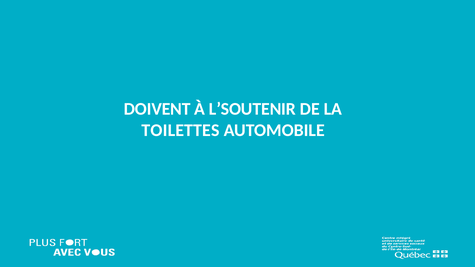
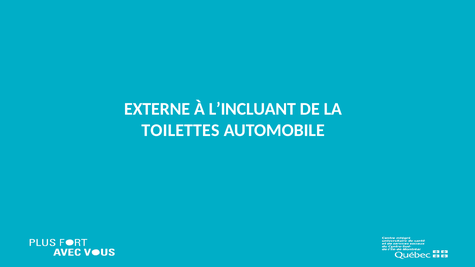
DOIVENT: DOIVENT -> EXTERNE
L’SOUTENIR: L’SOUTENIR -> L’INCLUANT
